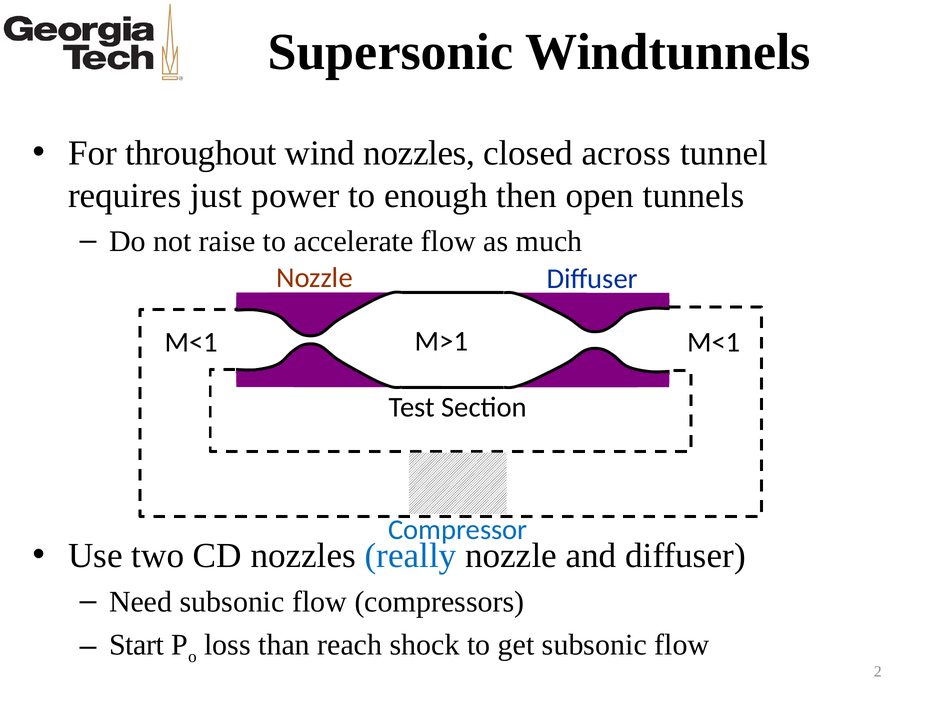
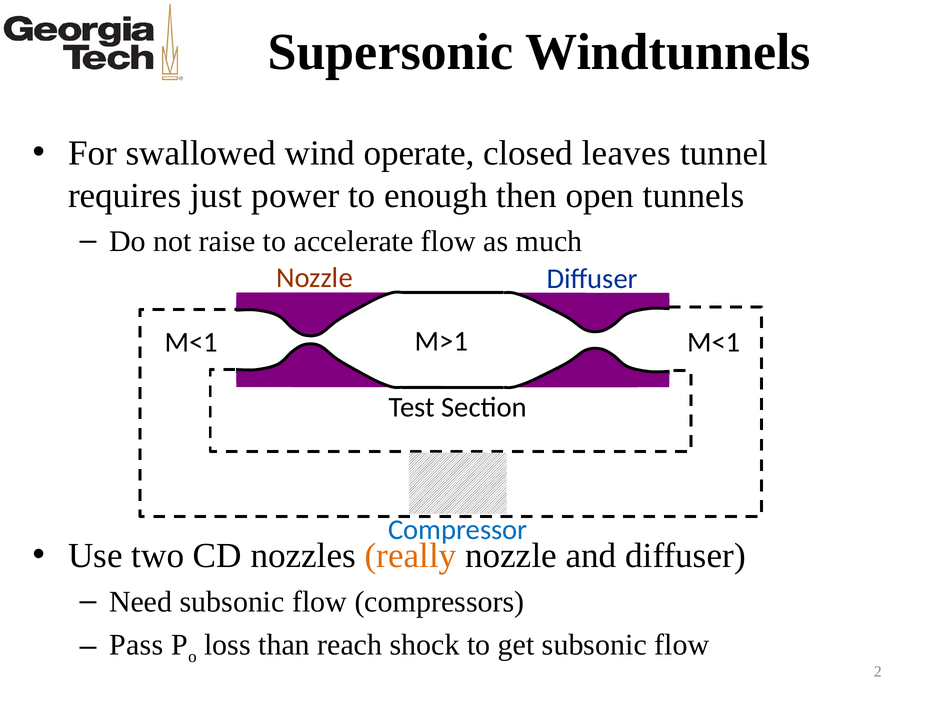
throughout: throughout -> swallowed
wind nozzles: nozzles -> operate
across: across -> leaves
really colour: blue -> orange
Start: Start -> Pass
